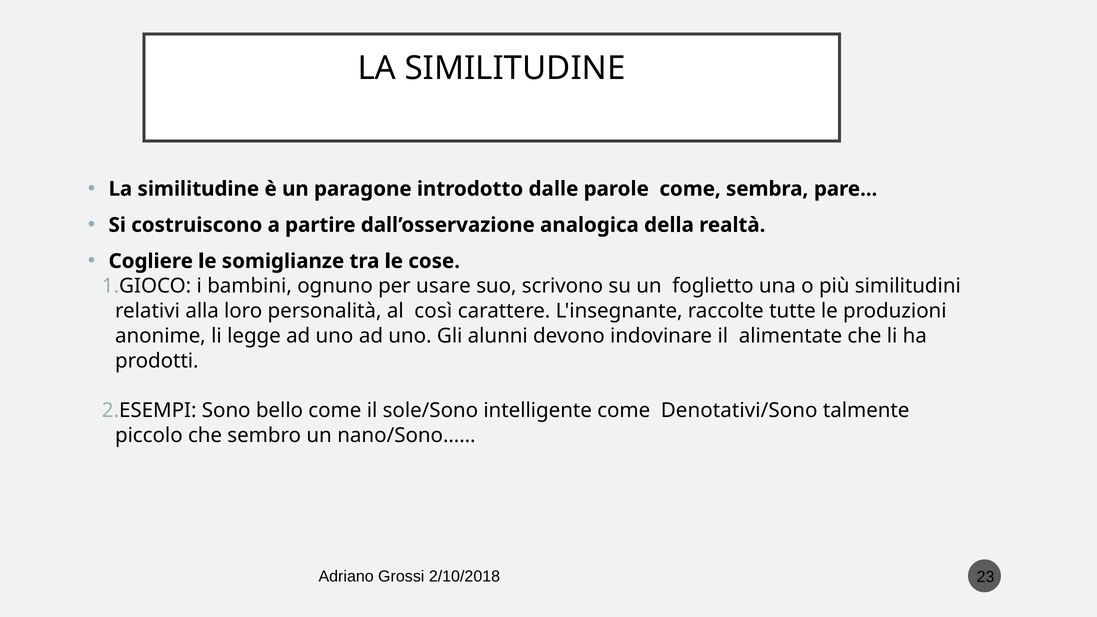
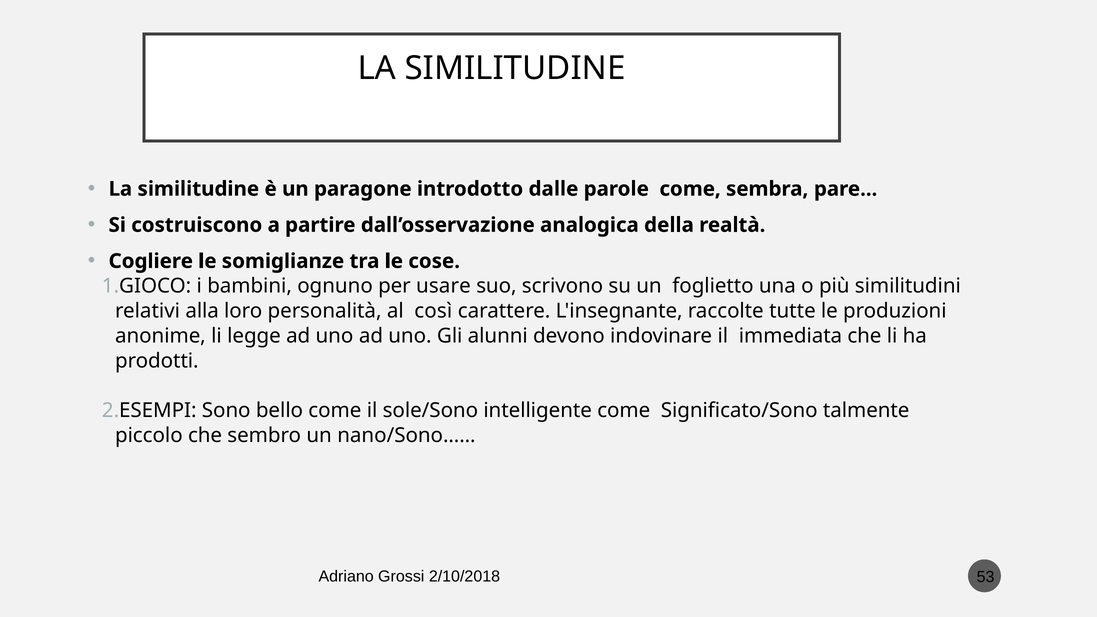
alimentate: alimentate -> immediata
Denotativi/Sono: Denotativi/Sono -> Significato/Sono
23: 23 -> 53
